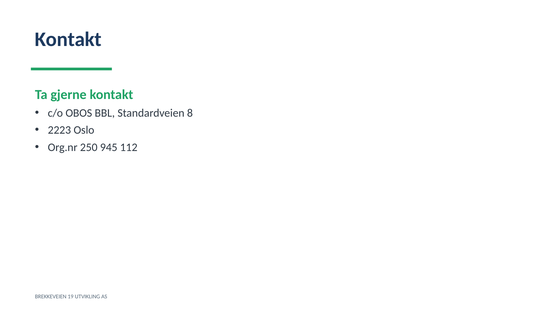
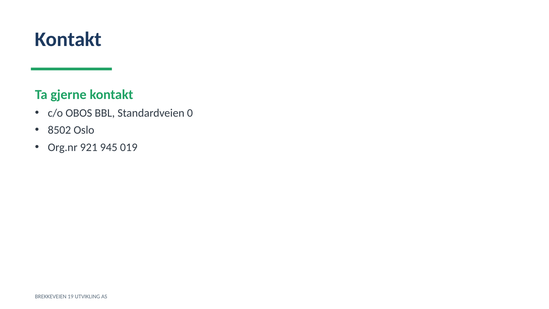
8: 8 -> 0
2223: 2223 -> 8502
250: 250 -> 921
112: 112 -> 019
